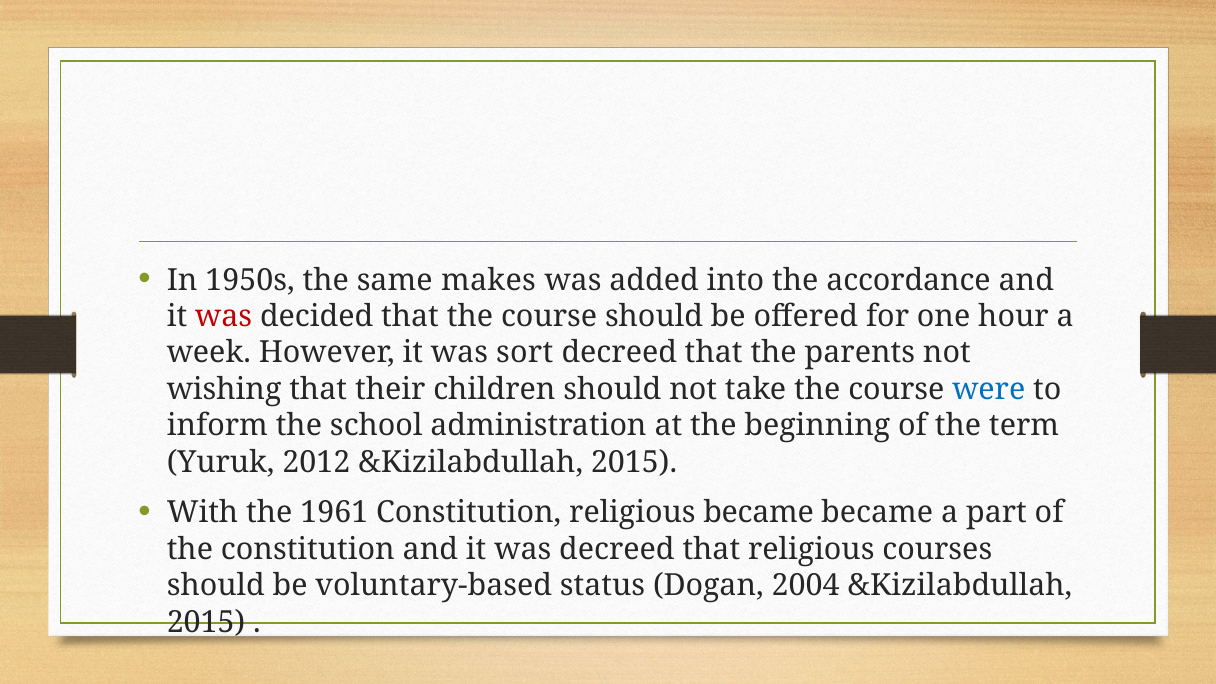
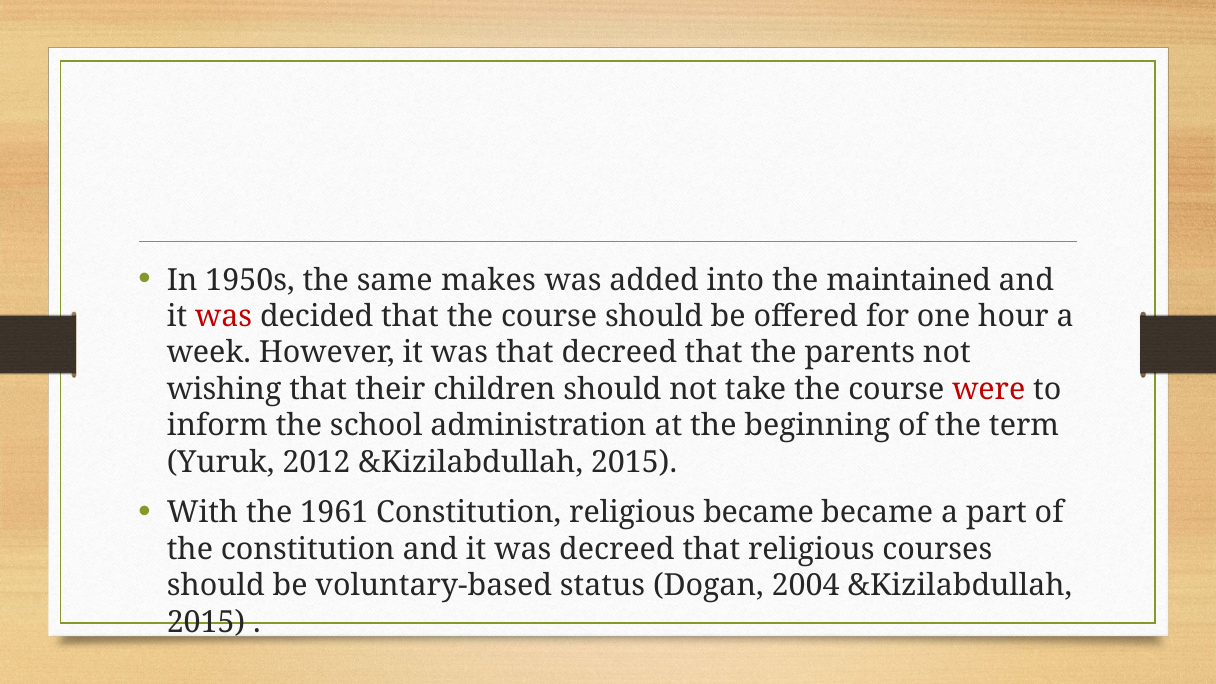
accordance: accordance -> maintained
was sort: sort -> that
were colour: blue -> red
